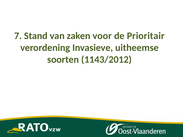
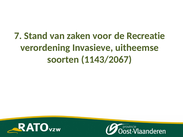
Prioritair: Prioritair -> Recreatie
1143/2012: 1143/2012 -> 1143/2067
